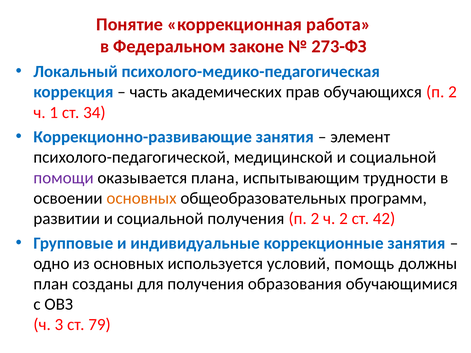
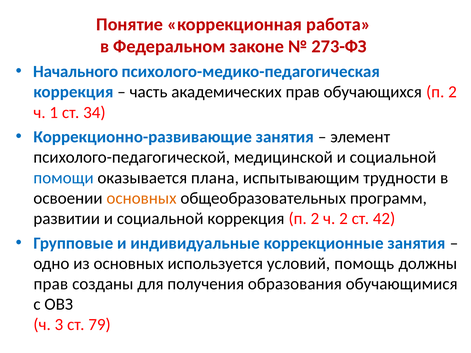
Локальный: Локальный -> Начального
помощи colour: purple -> blue
социальной получения: получения -> коррекция
план at (51, 284): план -> прав
